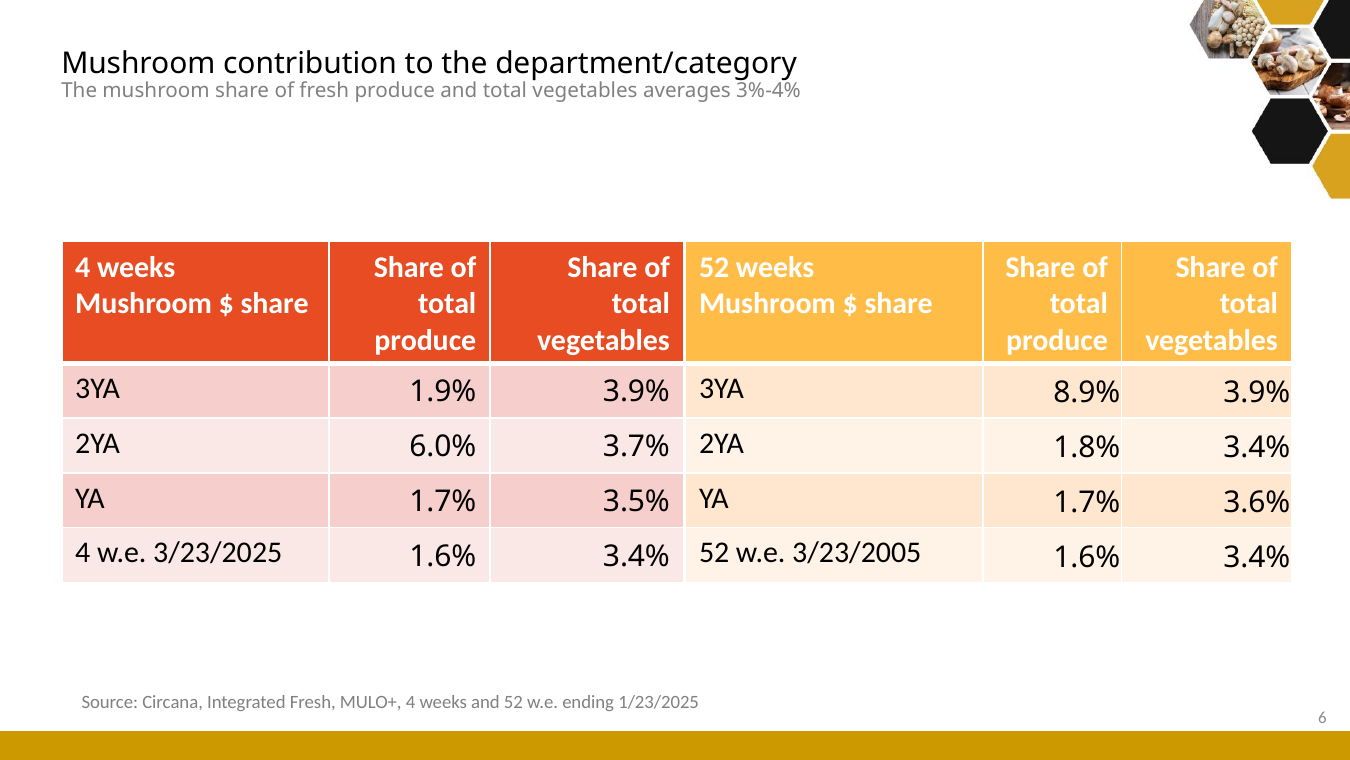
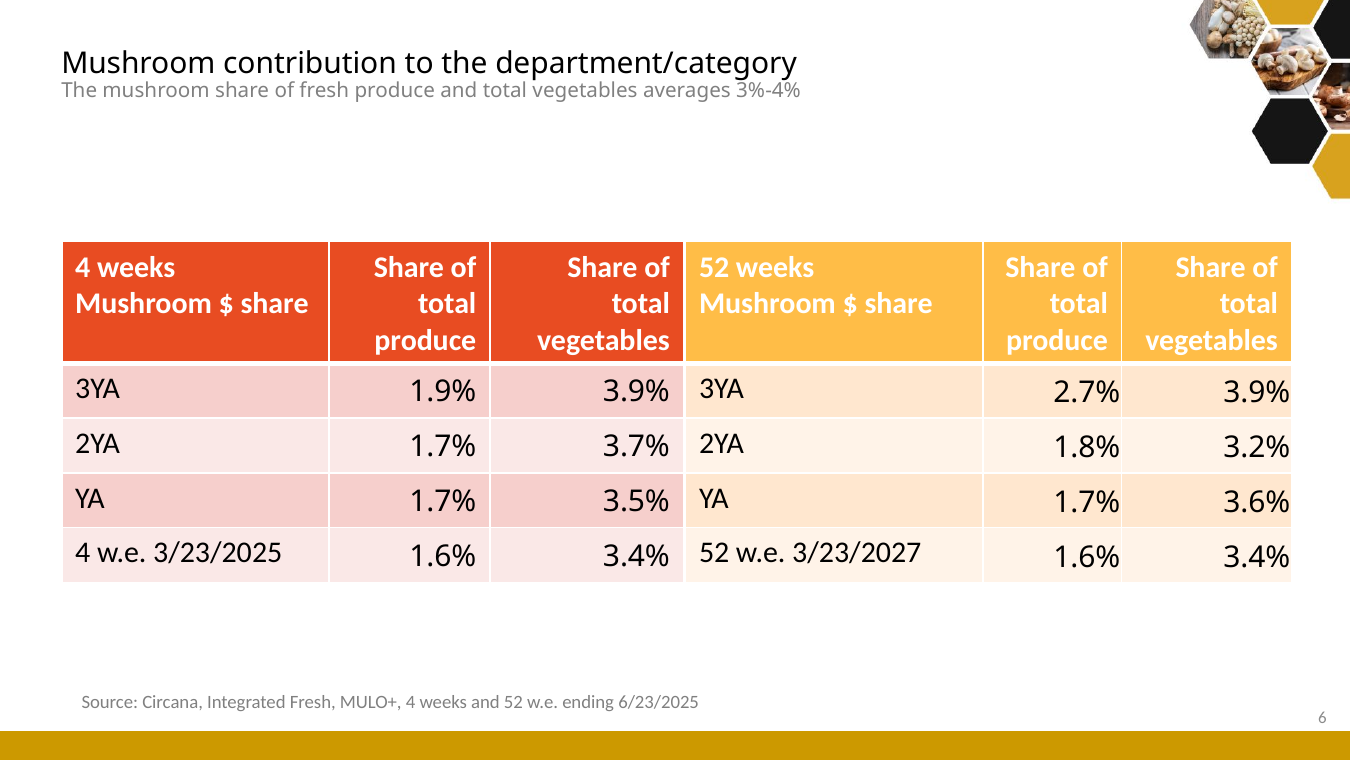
8.9%: 8.9% -> 2.7%
2YA 6.0%: 6.0% -> 1.7%
1.8% 3.4%: 3.4% -> 3.2%
3/23/2005: 3/23/2005 -> 3/23/2027
1/23/2025: 1/23/2025 -> 6/23/2025
